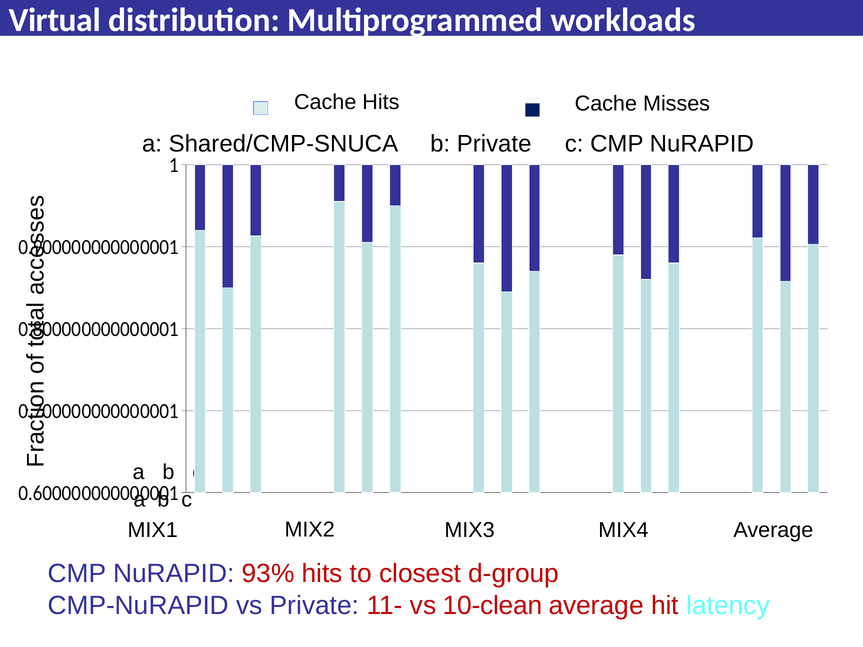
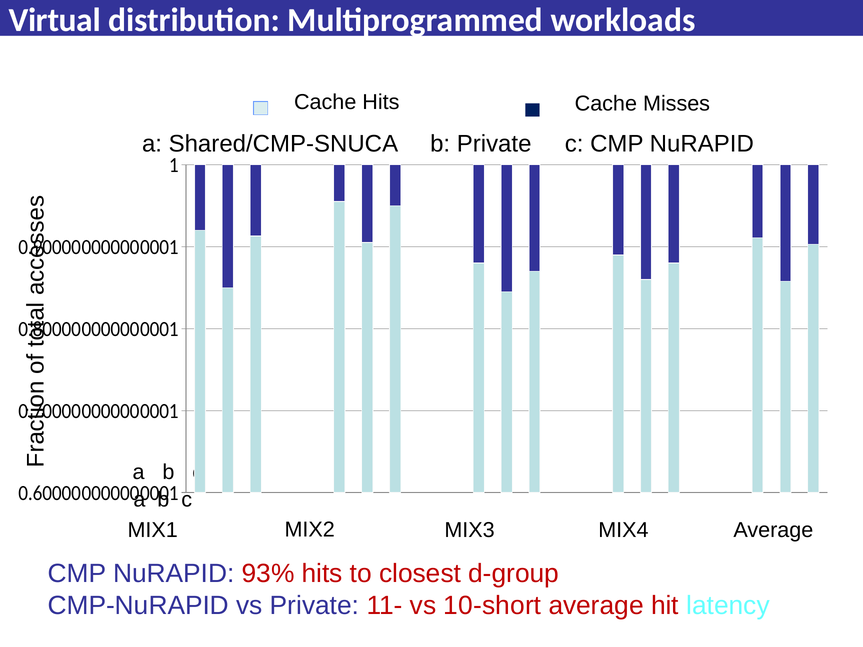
10-clean: 10-clean -> 10-short
